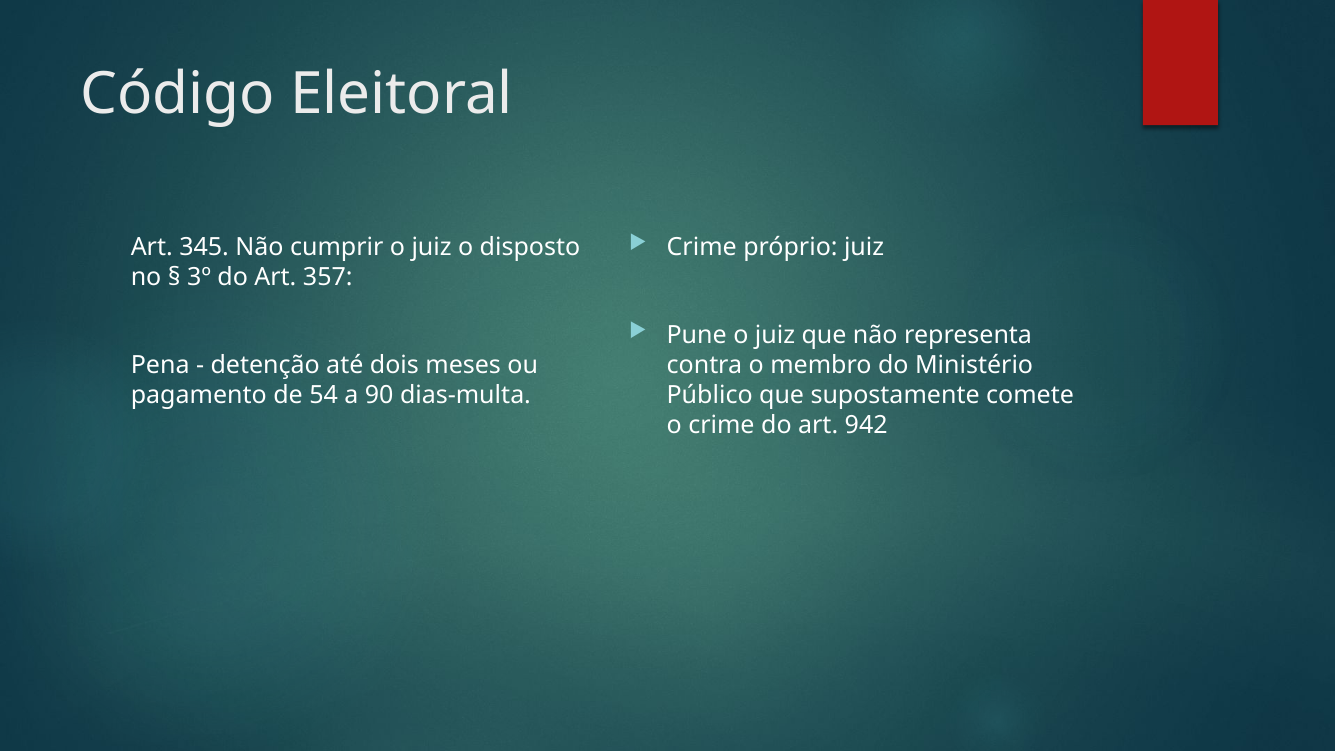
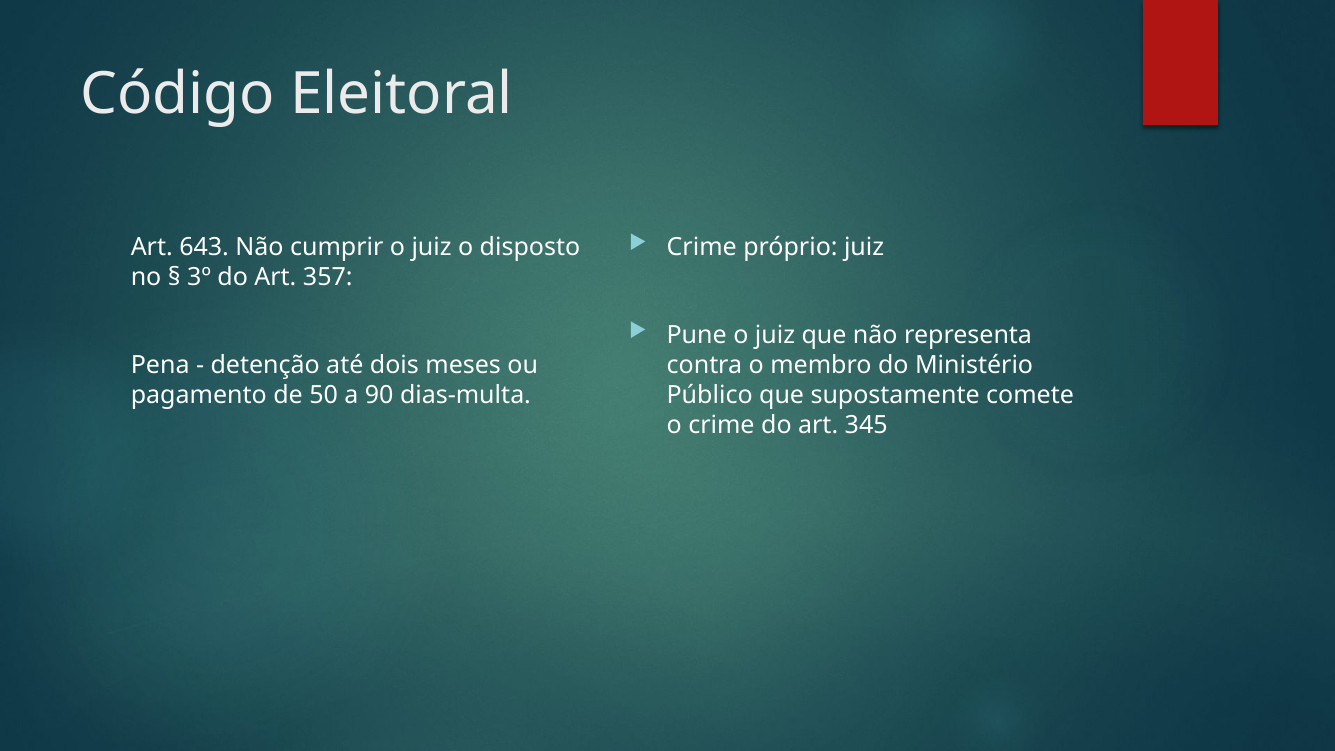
345: 345 -> 643
54: 54 -> 50
942: 942 -> 345
